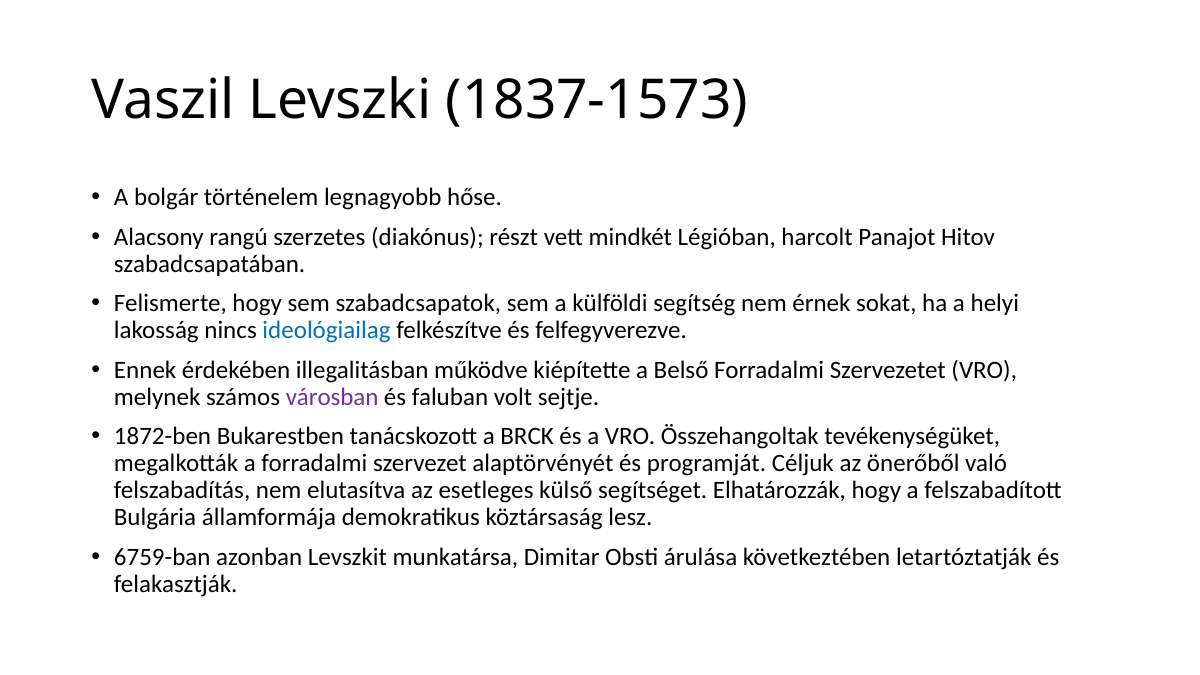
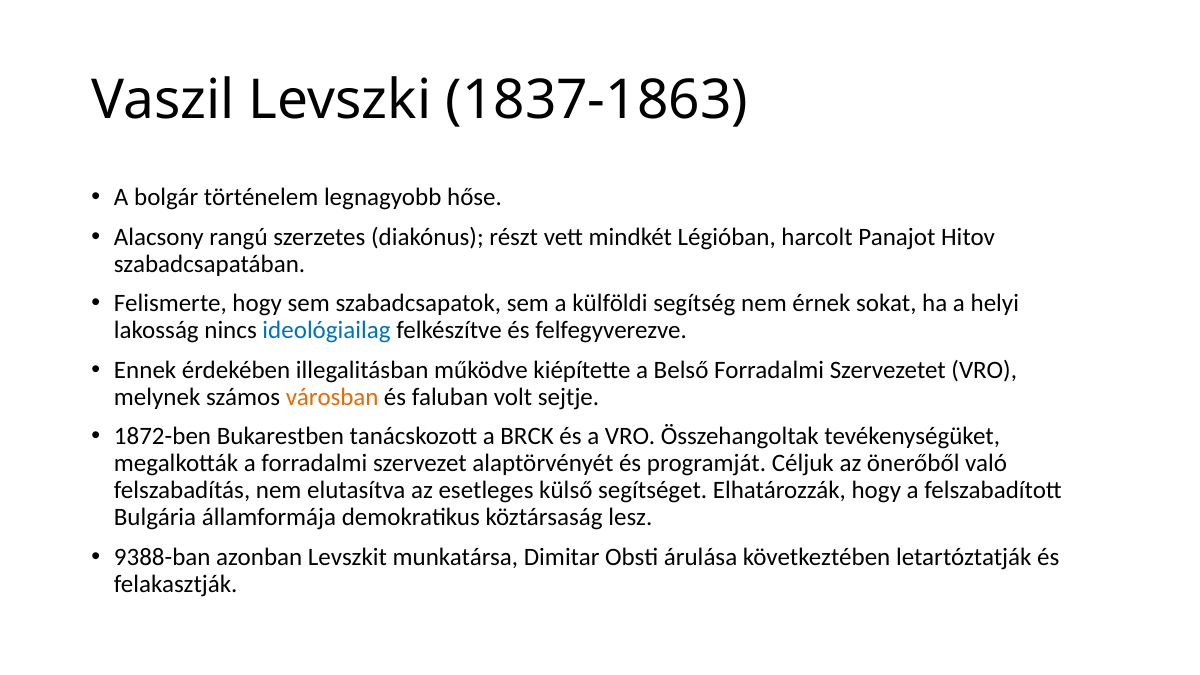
1837-1573: 1837-1573 -> 1837-1863
városban colour: purple -> orange
6759-ban: 6759-ban -> 9388-ban
